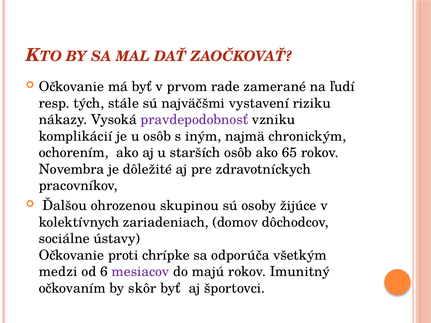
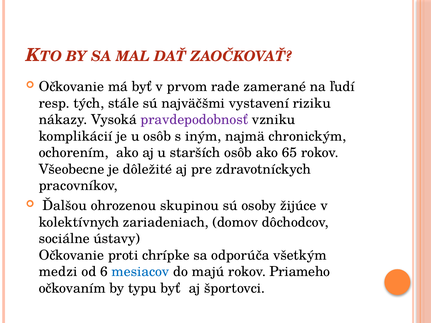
Novembra: Novembra -> Všeobecne
mesiacov colour: purple -> blue
Imunitný: Imunitný -> Priameho
skôr: skôr -> typu
